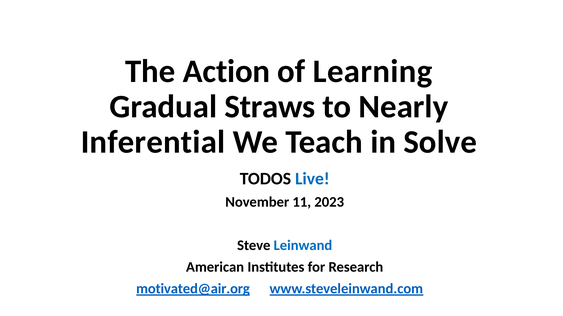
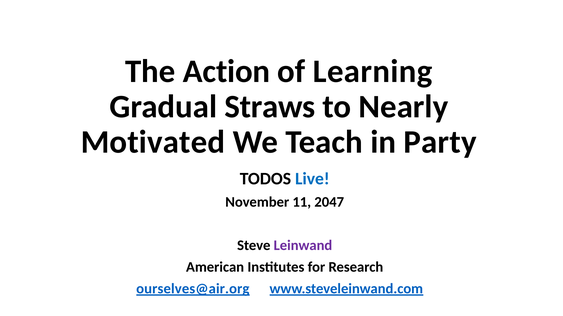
Inferential: Inferential -> Motivated
Solve: Solve -> Party
2023: 2023 -> 2047
Leinwand colour: blue -> purple
motivated@air.org: motivated@air.org -> ourselves@air.org
